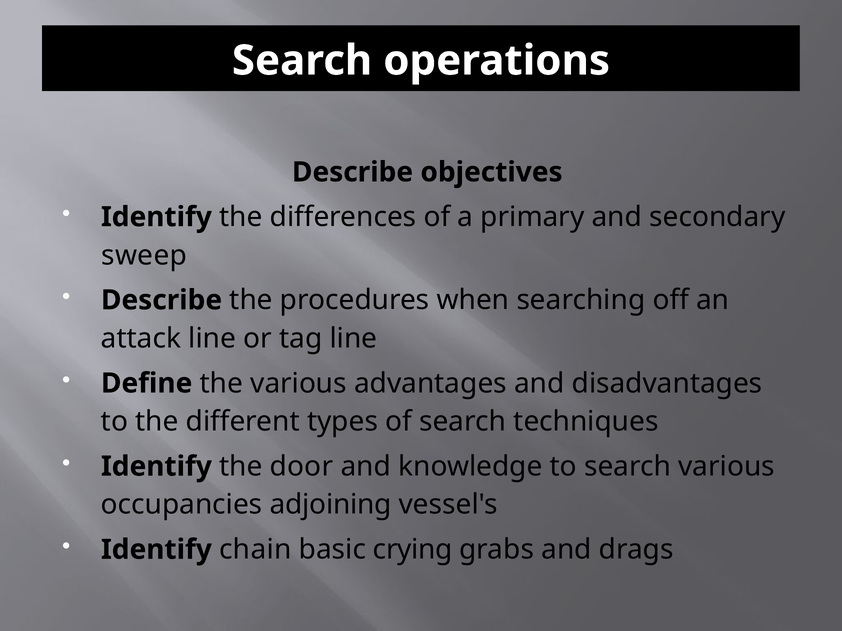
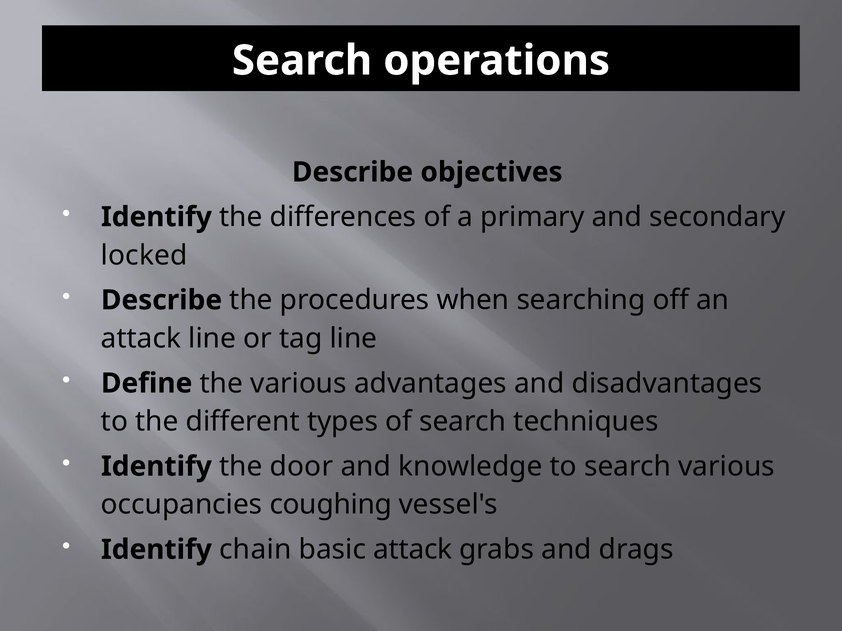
sweep: sweep -> locked
adjoining: adjoining -> coughing
basic crying: crying -> attack
